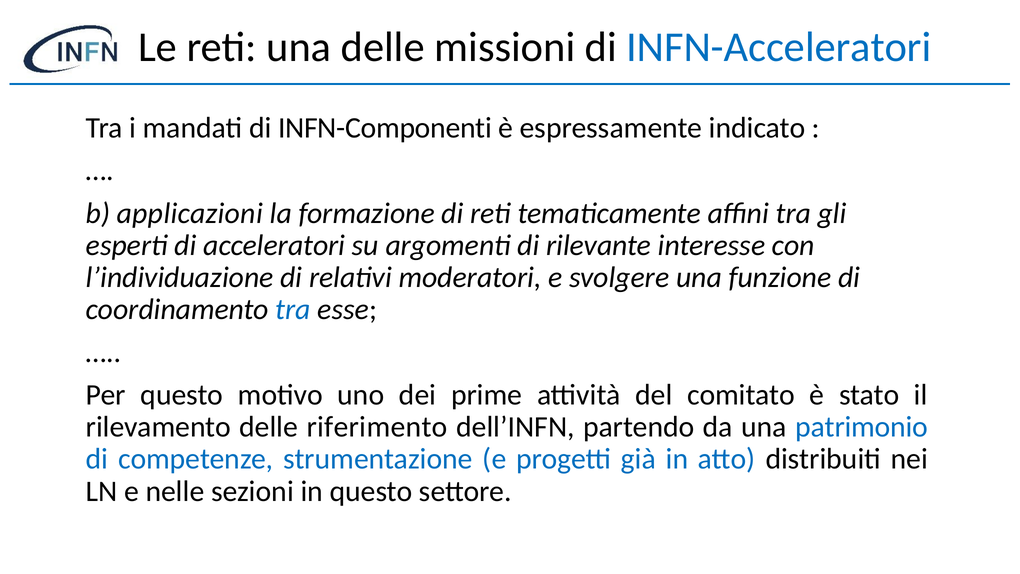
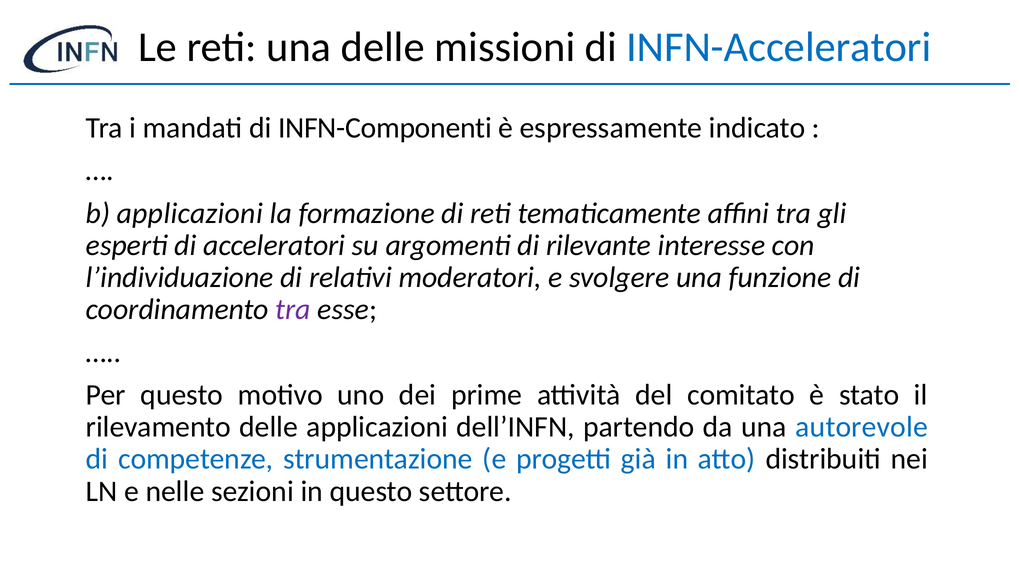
tra at (293, 309) colour: blue -> purple
delle riferimento: riferimento -> applicazioni
patrimonio: patrimonio -> autorevole
